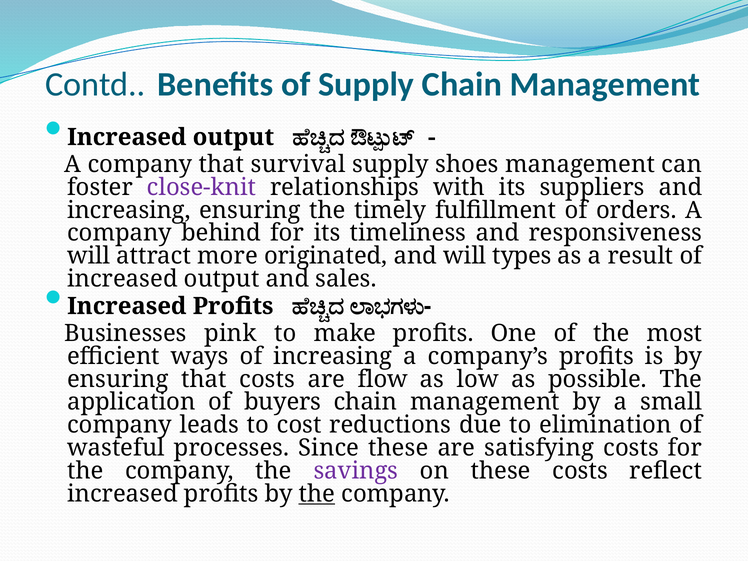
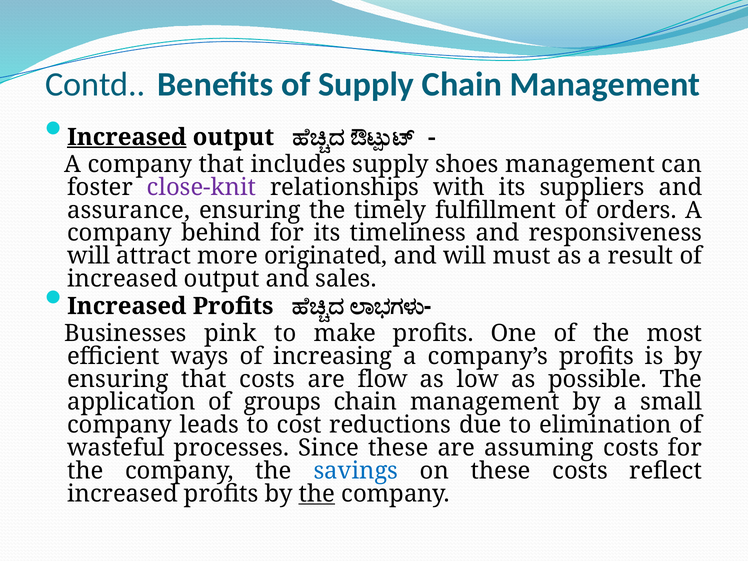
Increased at (127, 137) underline: none -> present
survival: survival -> includes
increasing at (129, 210): increasing -> assurance
types: types -> must
buyers: buyers -> groups
satisfying: satisfying -> assuming
savings colour: purple -> blue
